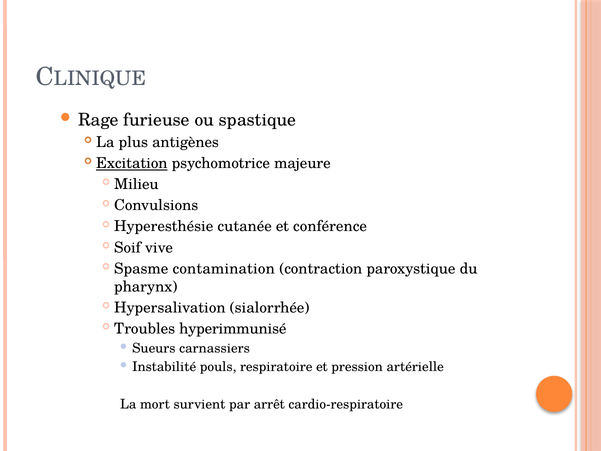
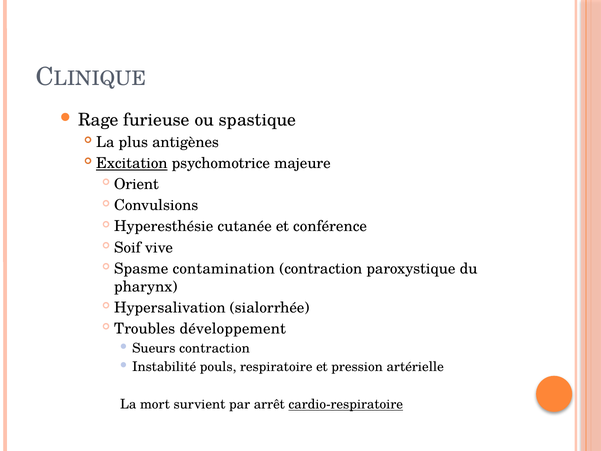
Milieu: Milieu -> Orient
hyperimmunisé: hyperimmunisé -> développement
Sueurs carnassiers: carnassiers -> contraction
cardio-respiratoire underline: none -> present
